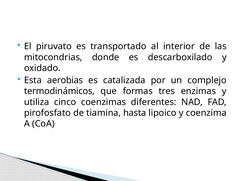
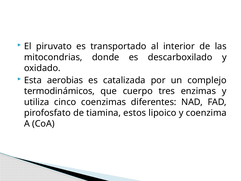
formas: formas -> cuerpo
hasta: hasta -> estos
